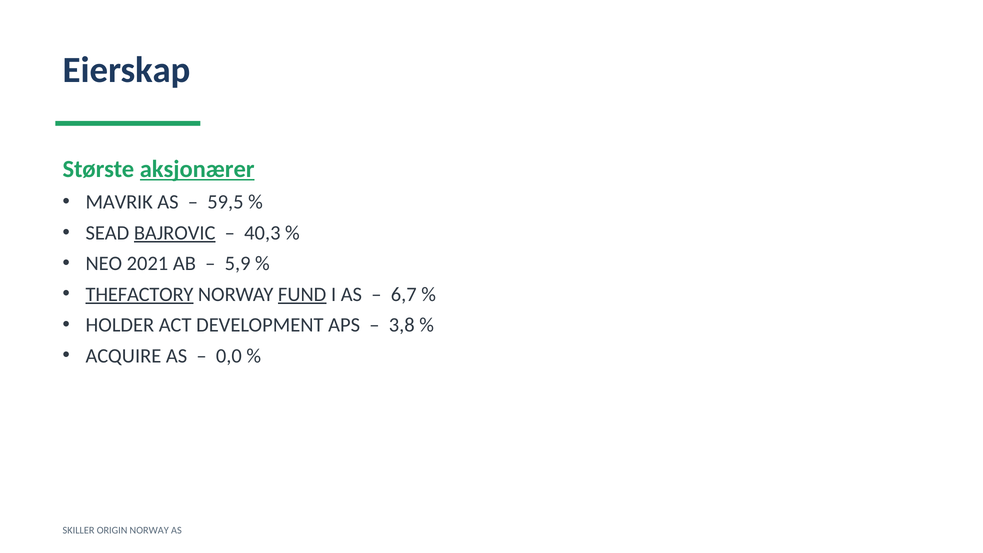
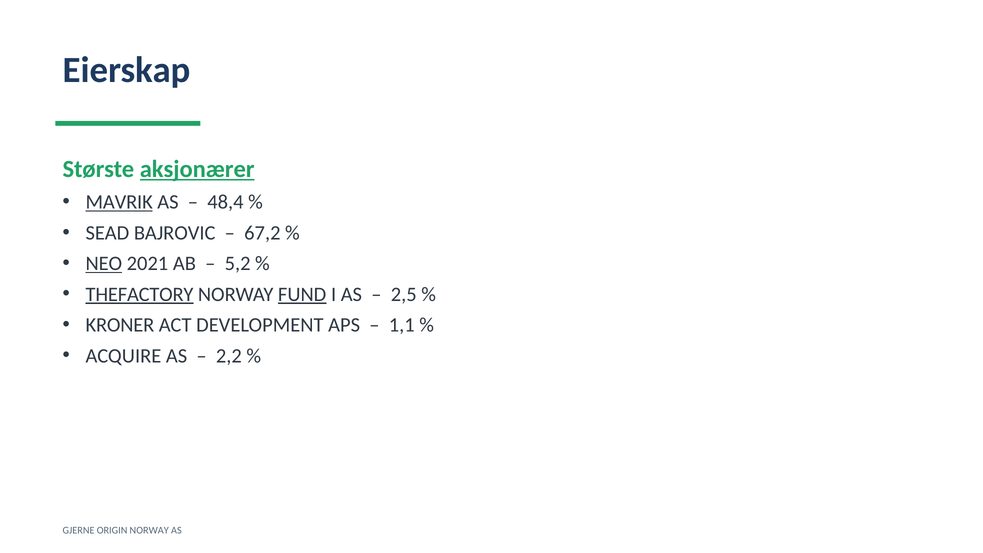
MAVRIK underline: none -> present
59,5: 59,5 -> 48,4
BAJROVIC underline: present -> none
40,3: 40,3 -> 67,2
NEO underline: none -> present
5,9: 5,9 -> 5,2
6,7: 6,7 -> 2,5
HOLDER: HOLDER -> KRONER
3,8: 3,8 -> 1,1
0,0: 0,0 -> 2,2
SKILLER: SKILLER -> GJERNE
